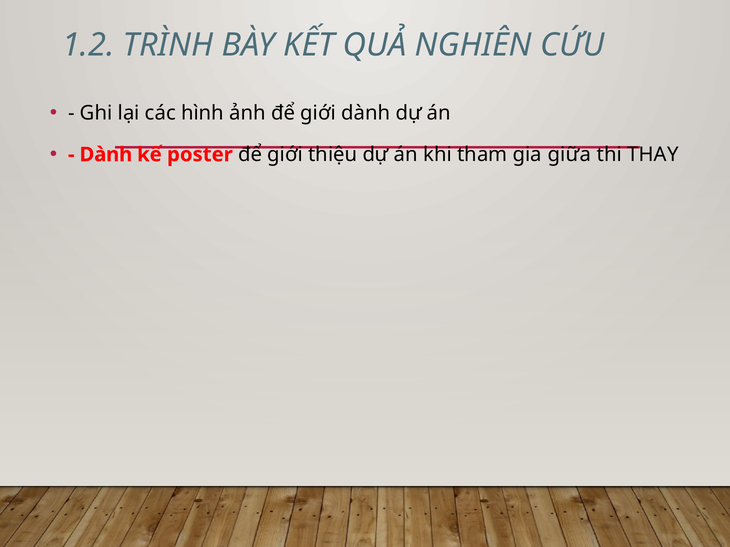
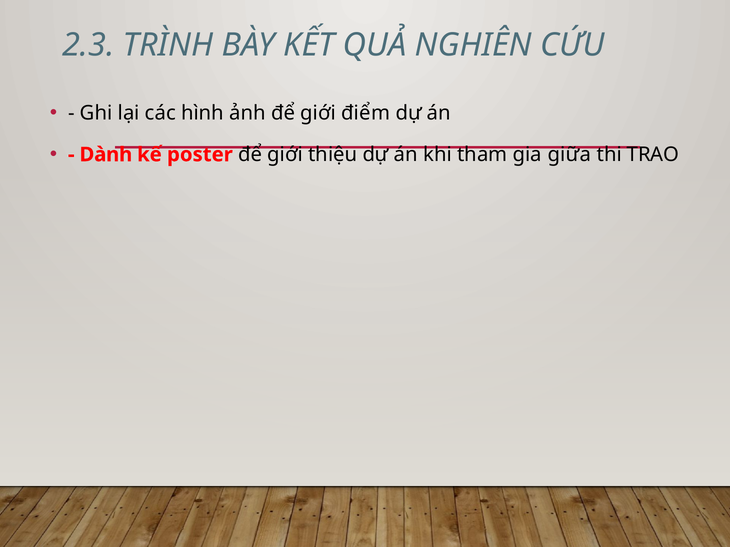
1.2: 1.2 -> 2.3
giới dành: dành -> điểm
THAY: THAY -> TRAO
